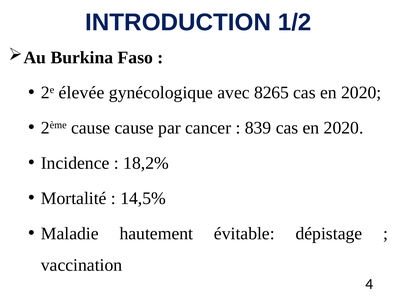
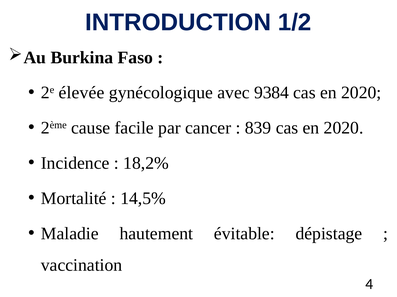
8265: 8265 -> 9384
cause cause: cause -> facile
